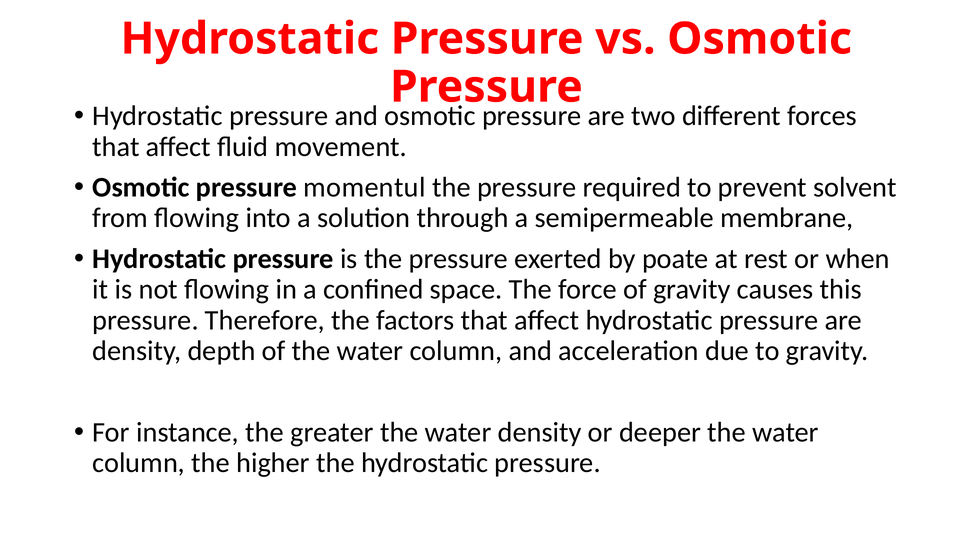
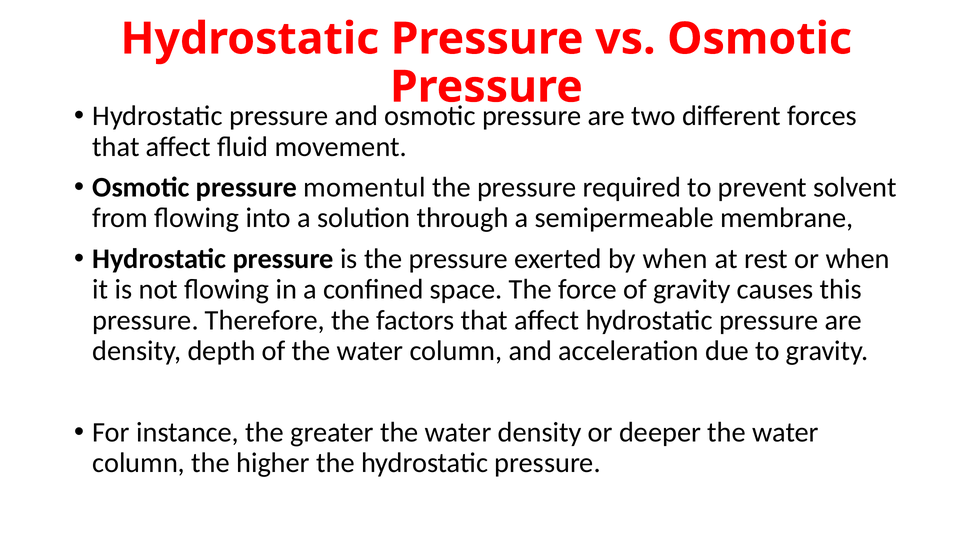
by poate: poate -> when
